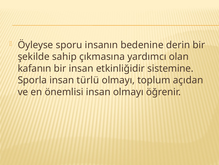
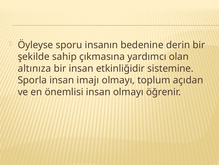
kafanın: kafanın -> altınıza
türlü: türlü -> imajı
